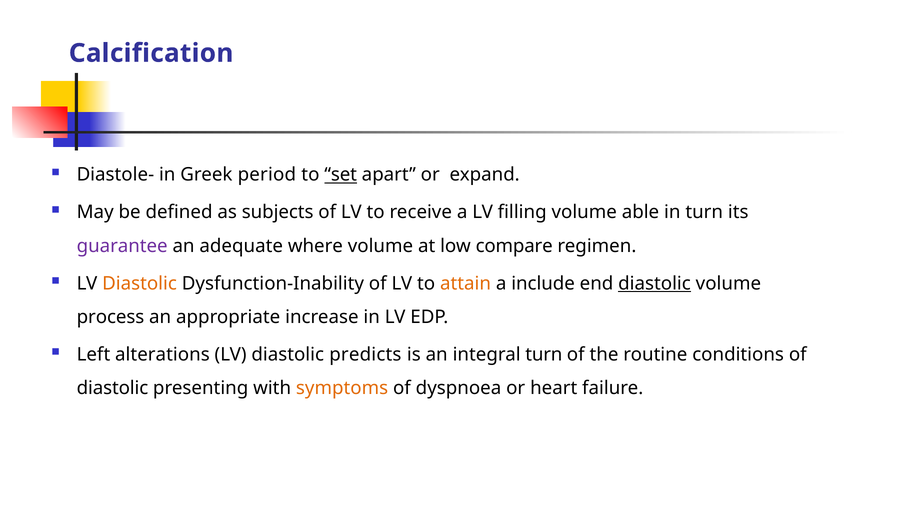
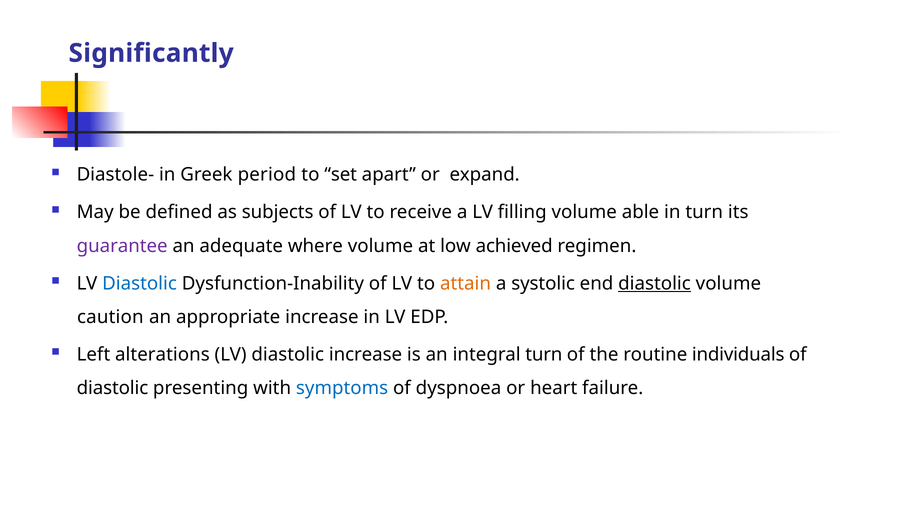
Calcification: Calcification -> Significantly
set underline: present -> none
compare: compare -> achieved
Diastolic at (140, 283) colour: orange -> blue
include: include -> systolic
process: process -> caution
diastolic predicts: predicts -> increase
conditions: conditions -> individuals
symptoms colour: orange -> blue
